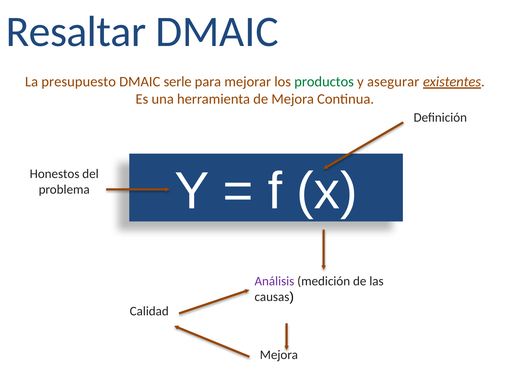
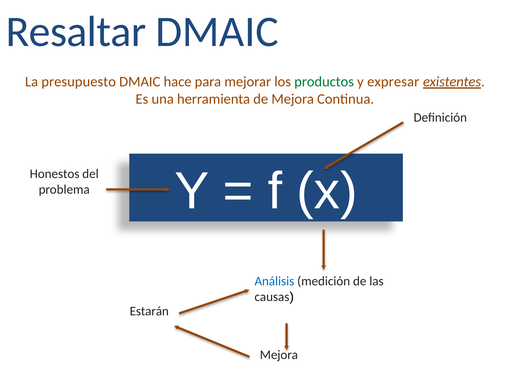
serle: serle -> hace
asegurar: asegurar -> expresar
Análisis colour: purple -> blue
Calidad: Calidad -> Estarán
